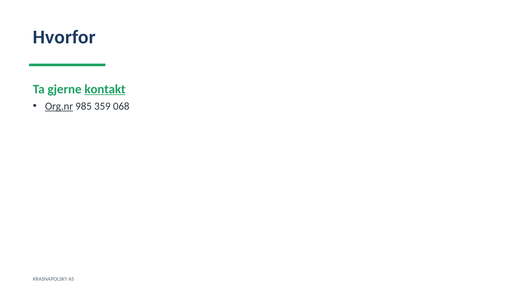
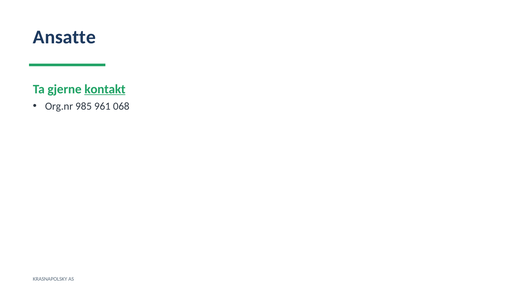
Hvorfor: Hvorfor -> Ansatte
Org.nr underline: present -> none
359: 359 -> 961
